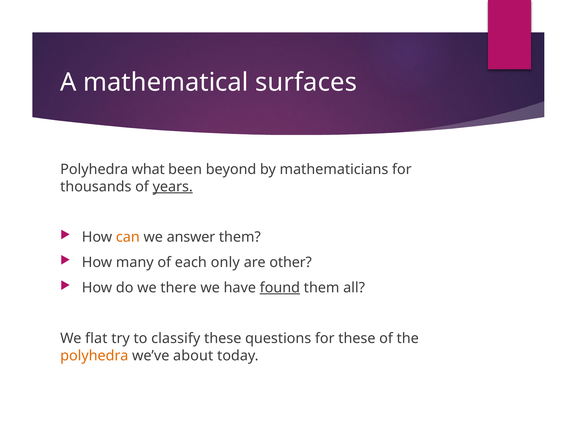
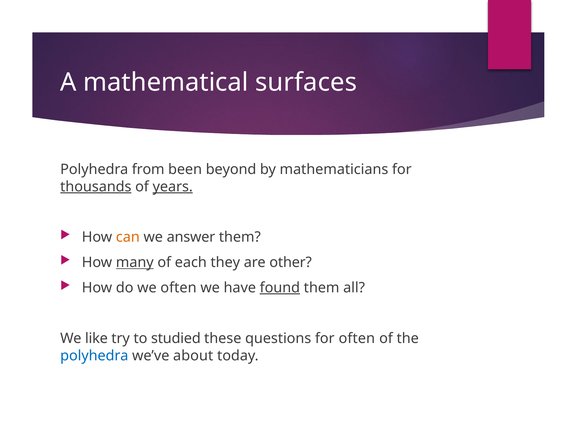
what: what -> from
thousands underline: none -> present
many underline: none -> present
only: only -> they
we there: there -> often
flat: flat -> like
classify: classify -> studied
for these: these -> often
polyhedra at (94, 356) colour: orange -> blue
